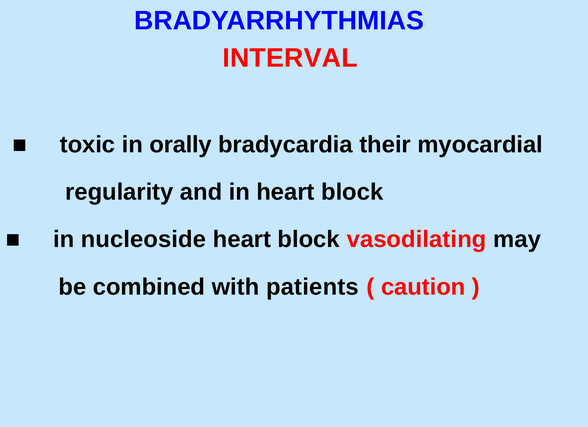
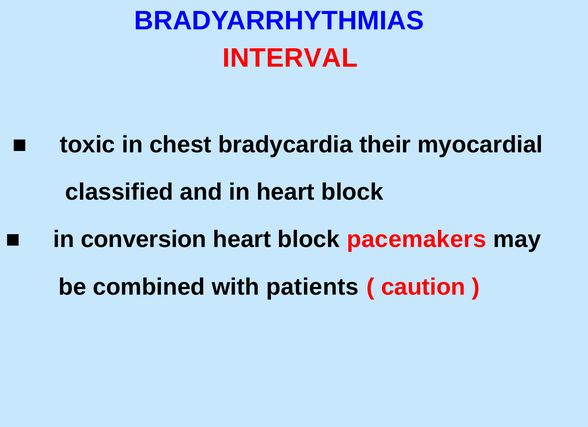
orally: orally -> chest
regularity: regularity -> classified
nucleoside: nucleoside -> conversion
vasodilating: vasodilating -> pacemakers
